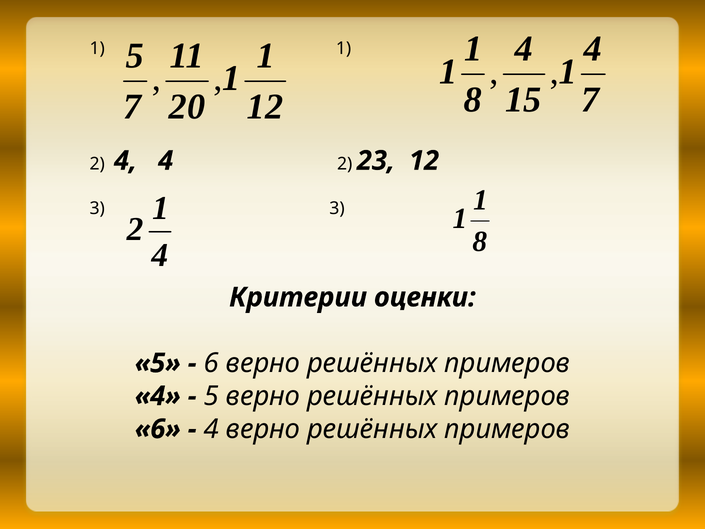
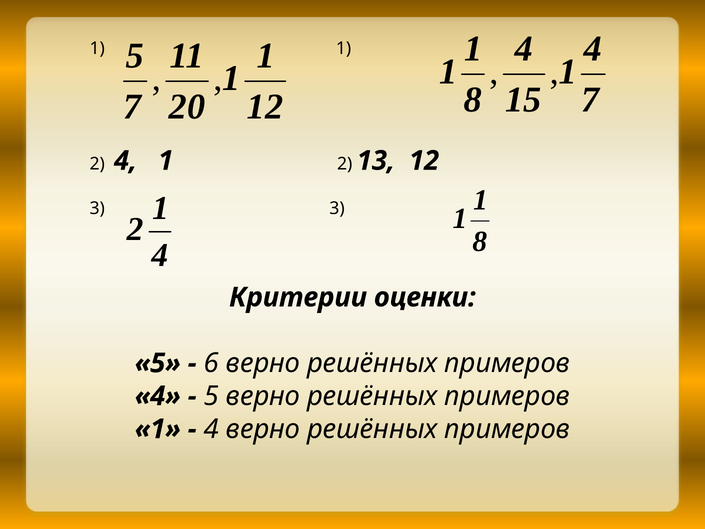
2 4 4: 4 -> 1
23: 23 -> 13
6 at (158, 429): 6 -> 1
